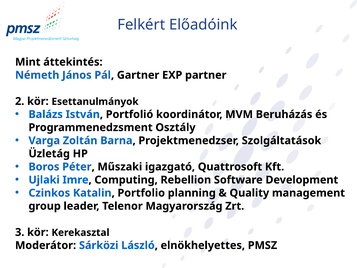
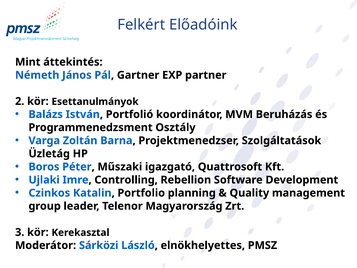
Computing: Computing -> Controlling
